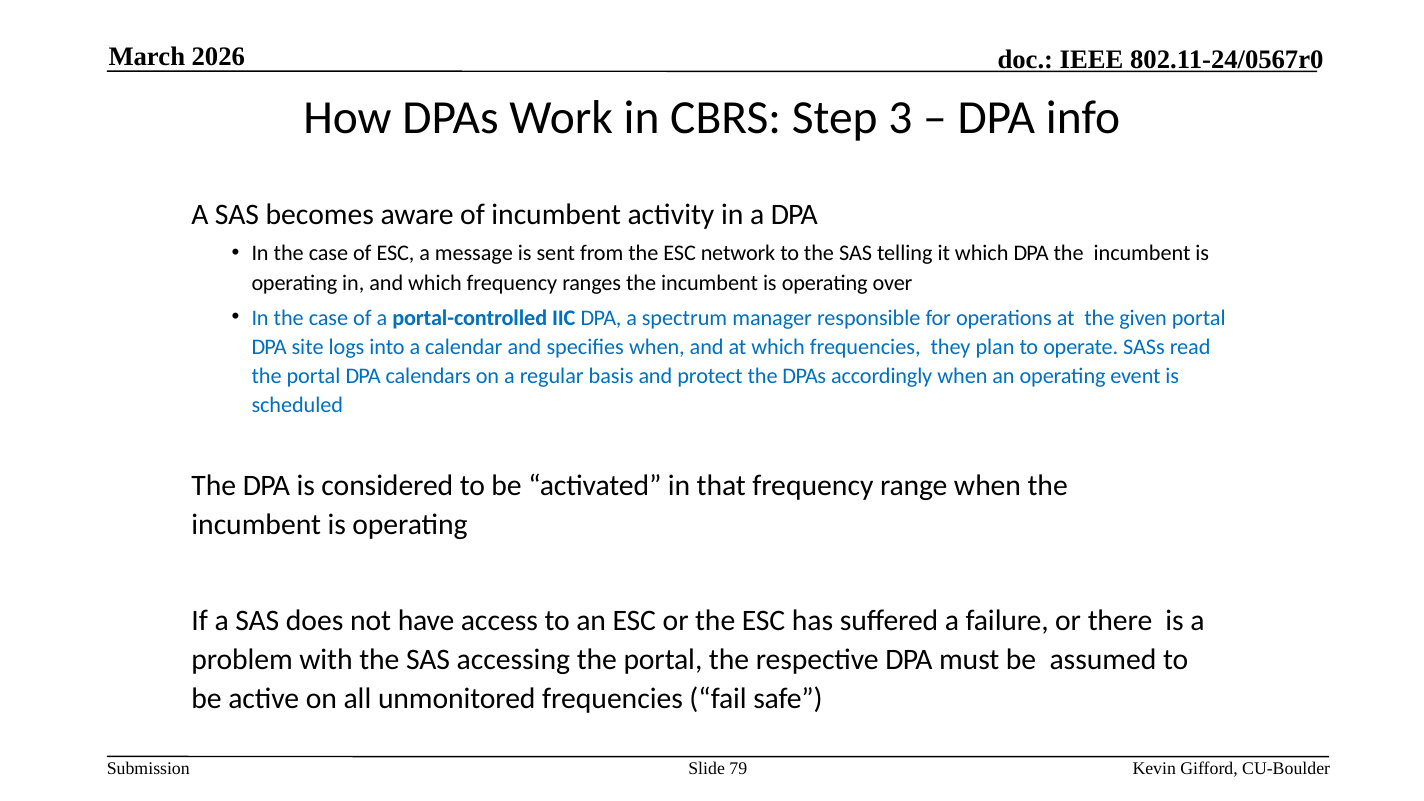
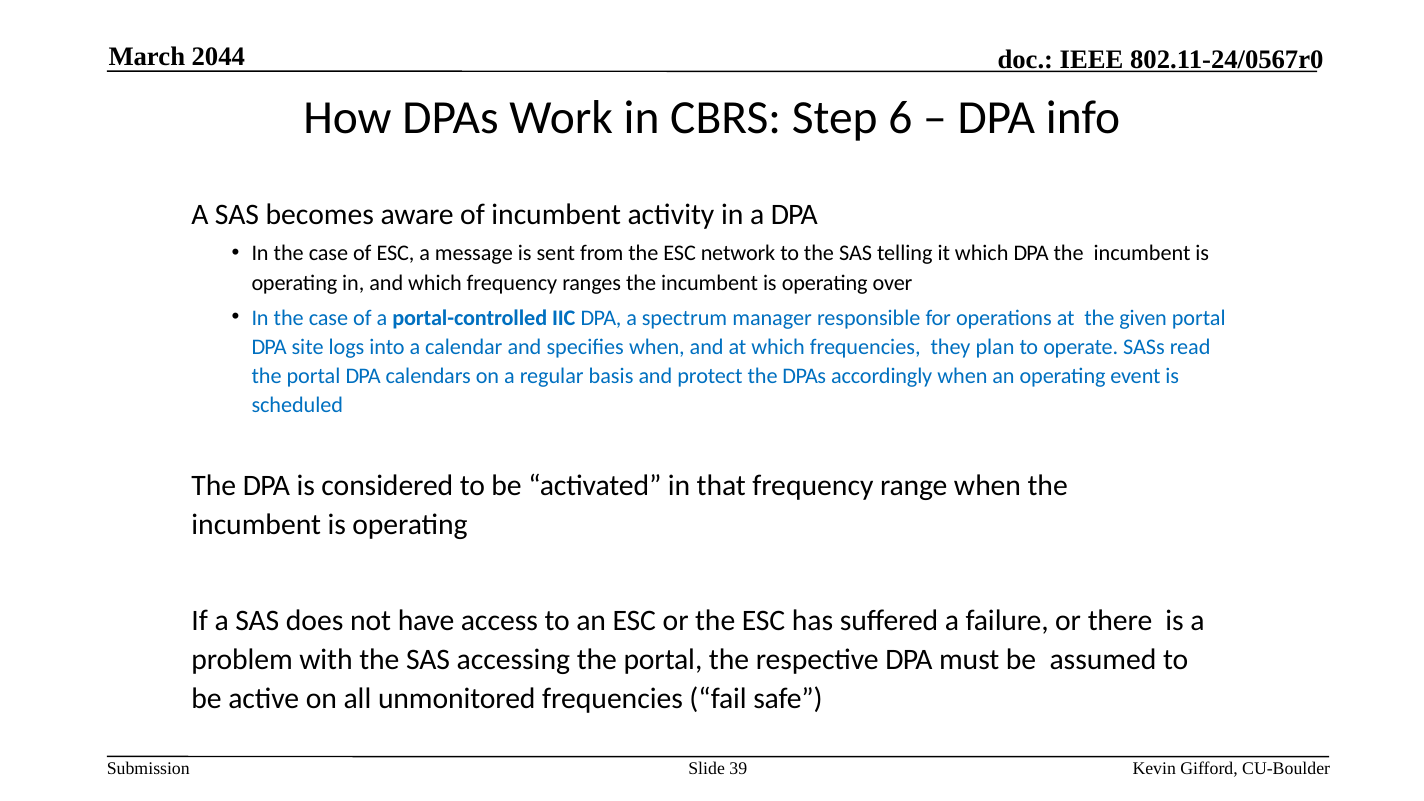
2026: 2026 -> 2044
3: 3 -> 6
79: 79 -> 39
